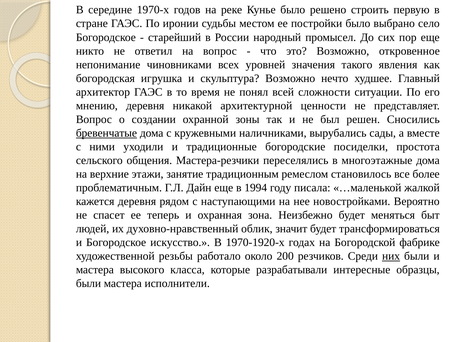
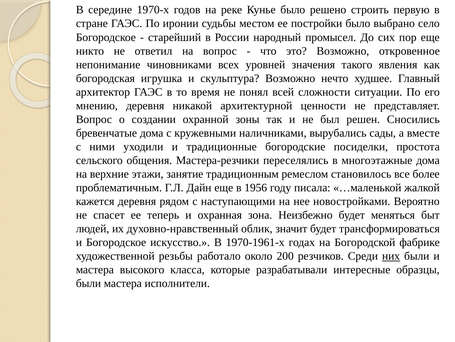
бревенчатые underline: present -> none
1994: 1994 -> 1956
1970-1920-х: 1970-1920-х -> 1970-1961-х
